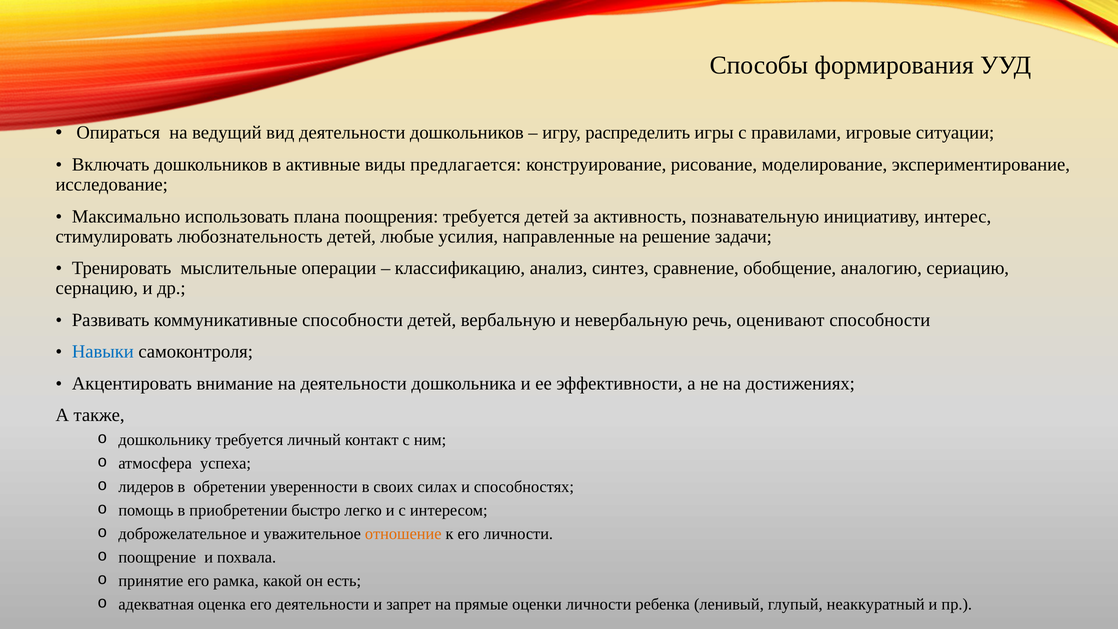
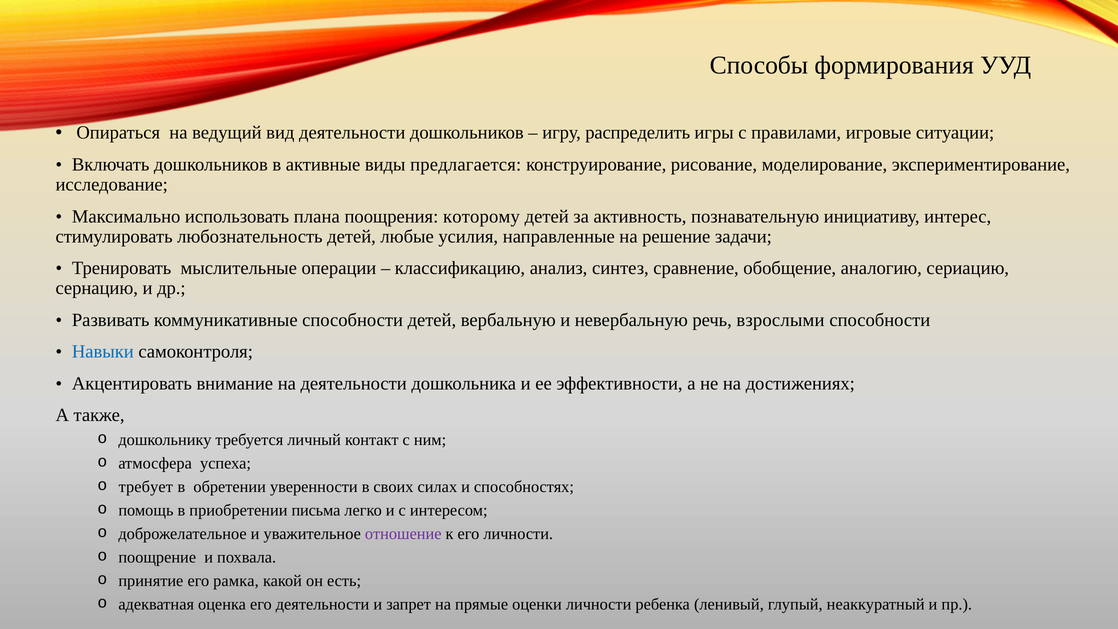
поощрения требуется: требуется -> которому
оценивают: оценивают -> взрослыми
лидеров: лидеров -> требует
быстро: быстро -> письма
отношение colour: orange -> purple
